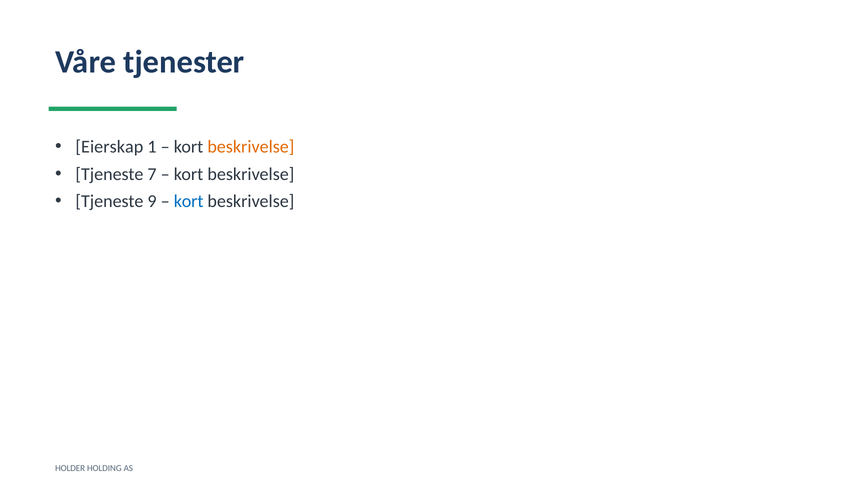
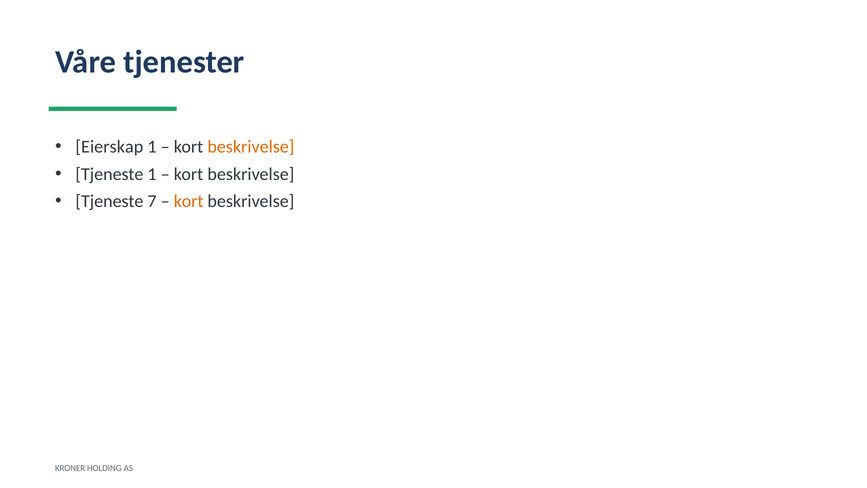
Tjeneste 7: 7 -> 1
9: 9 -> 7
kort at (189, 201) colour: blue -> orange
HOLDER: HOLDER -> KRONER
